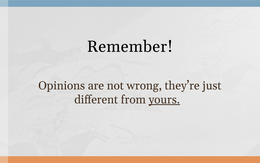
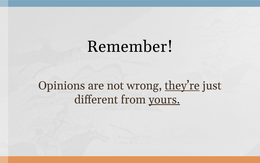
they’re underline: none -> present
